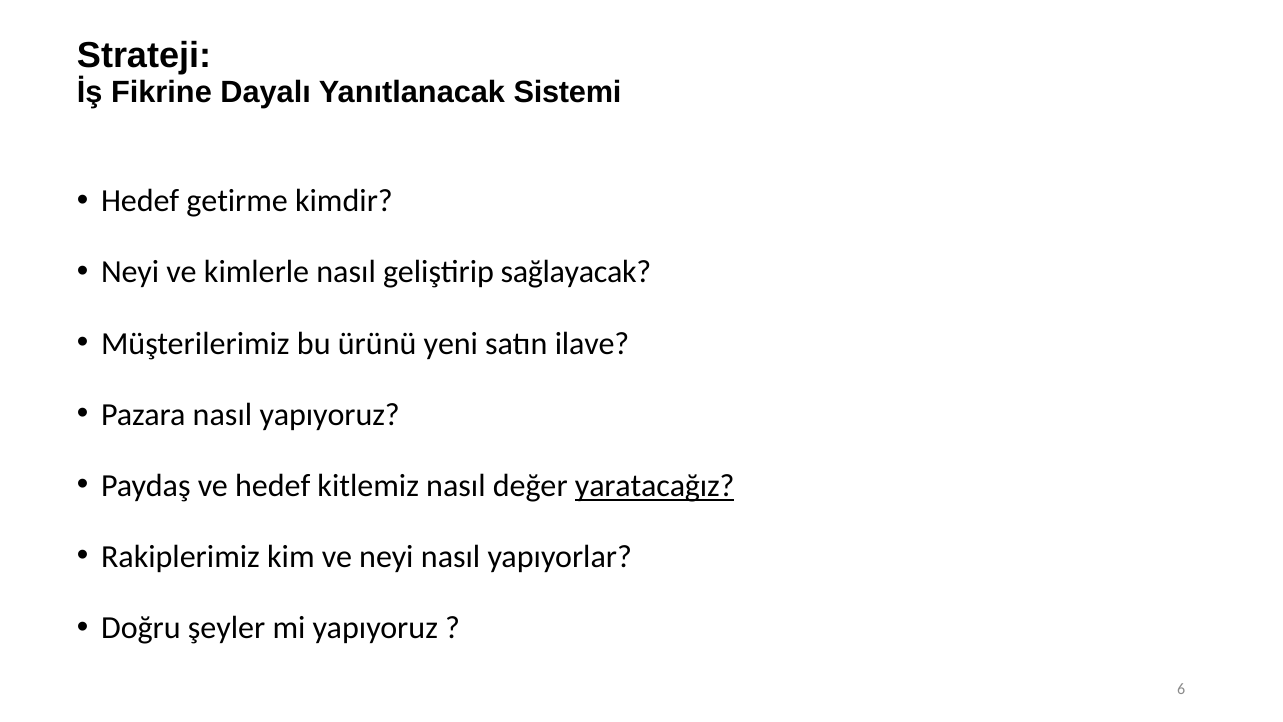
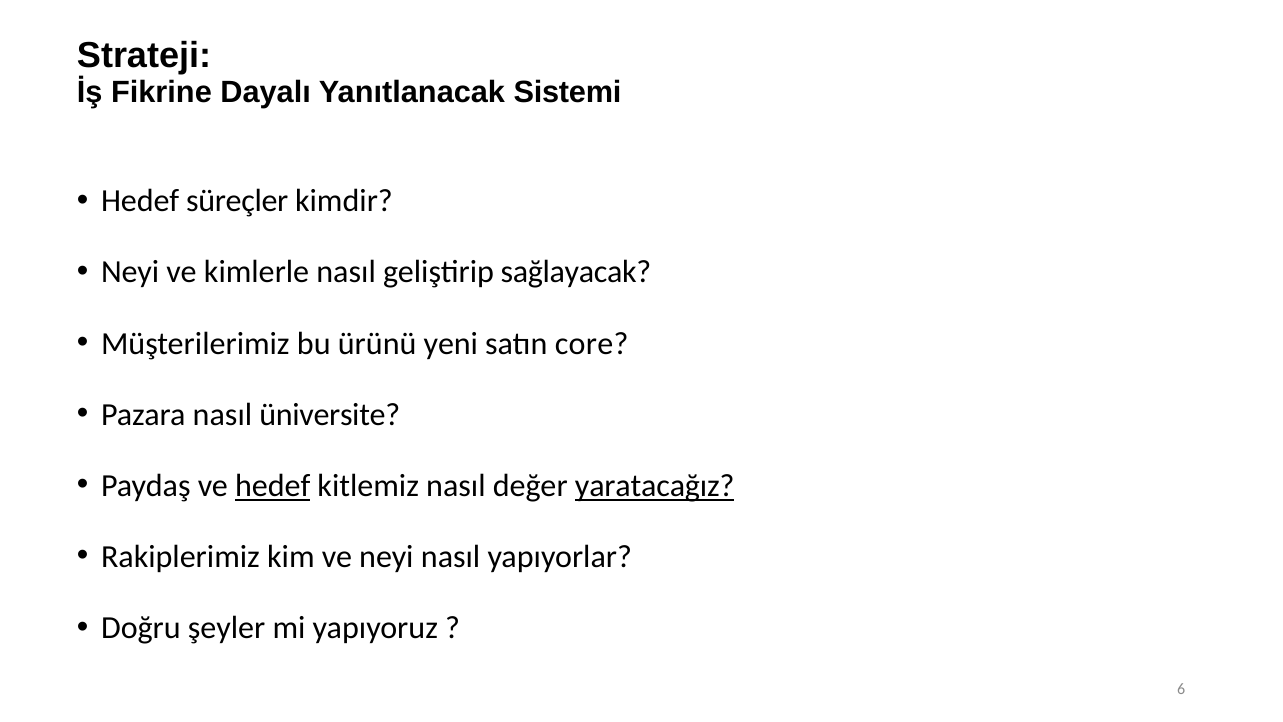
getirme: getirme -> süreçler
ilave: ilave -> core
nasıl yapıyoruz: yapıyoruz -> üniversite
hedef at (273, 486) underline: none -> present
